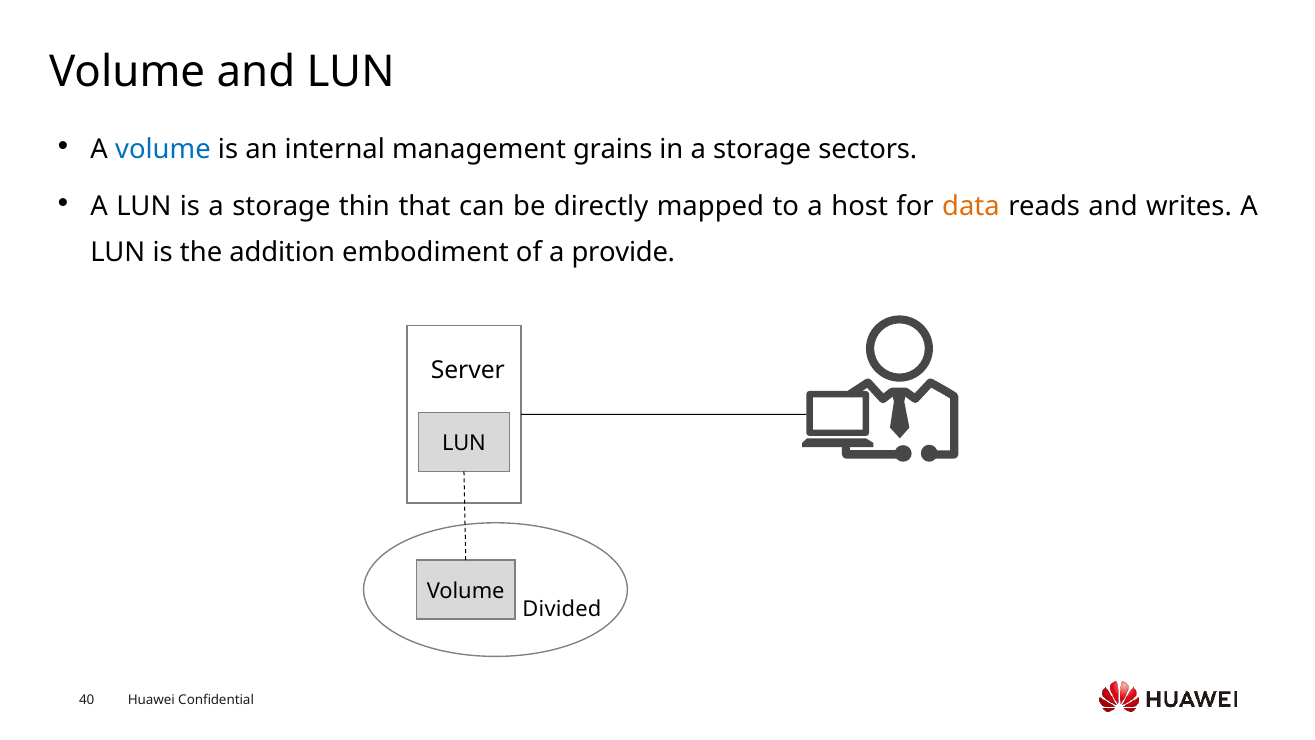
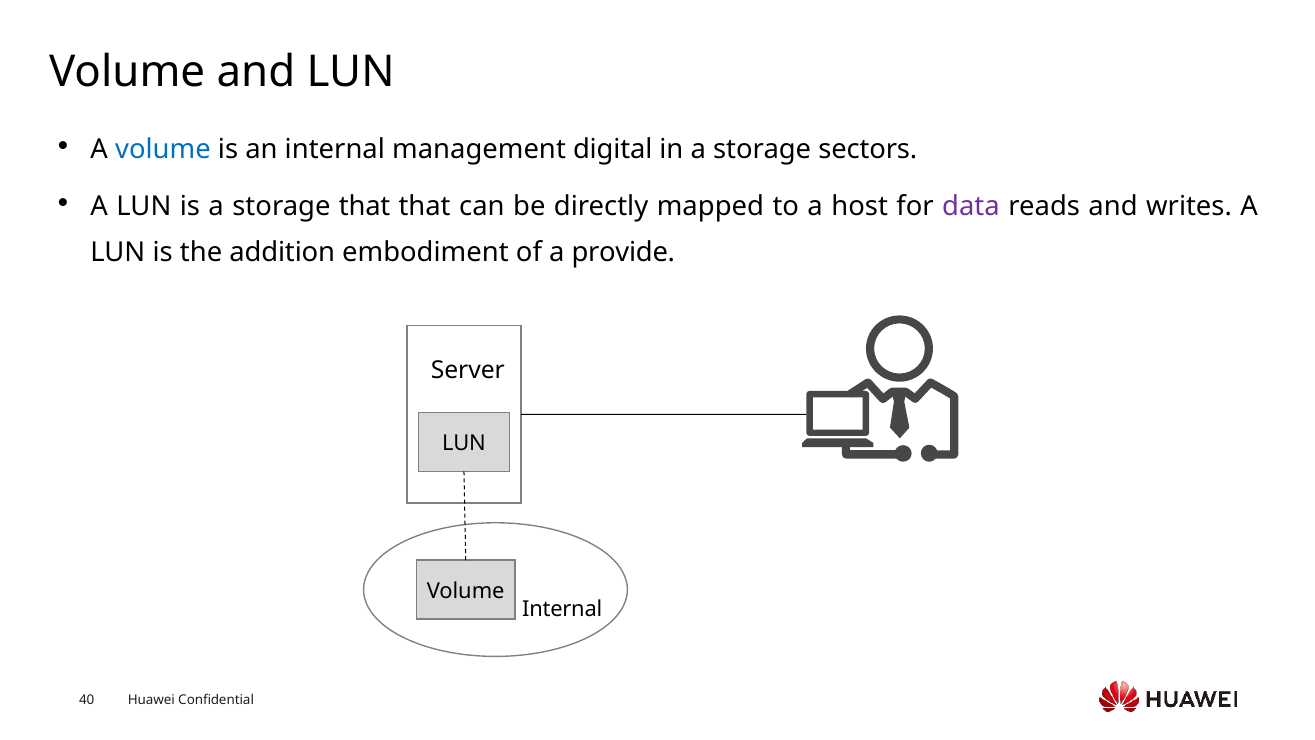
grains: grains -> digital
storage thin: thin -> that
data colour: orange -> purple
Divided at (562, 609): Divided -> Internal
